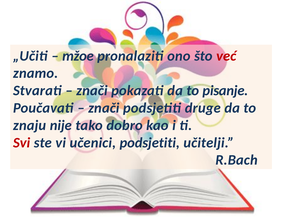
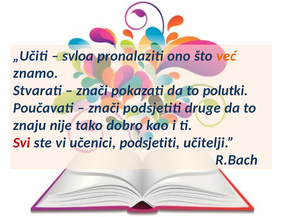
mžoe: mžoe -> svloa
već colour: red -> orange
pisanje: pisanje -> polutki
